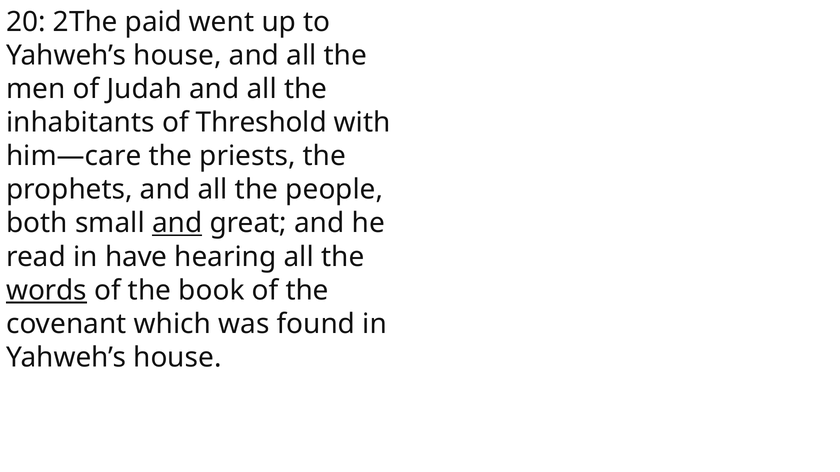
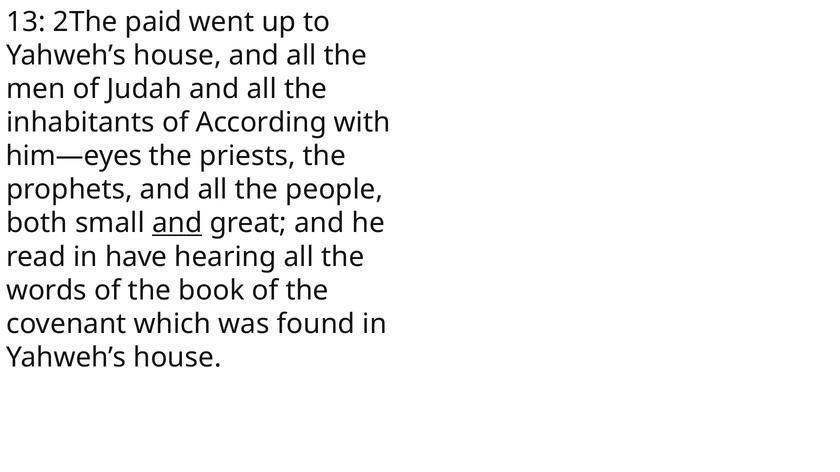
20: 20 -> 13
Threshold: Threshold -> According
him—care: him—care -> him—eyes
words underline: present -> none
